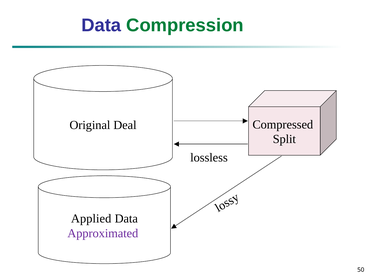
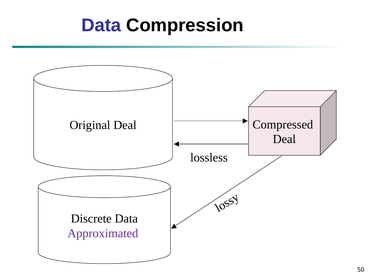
Compression colour: green -> black
Split at (284, 139): Split -> Deal
Applied: Applied -> Discrete
